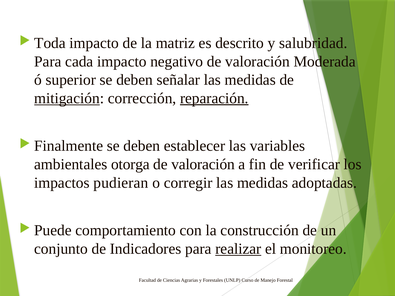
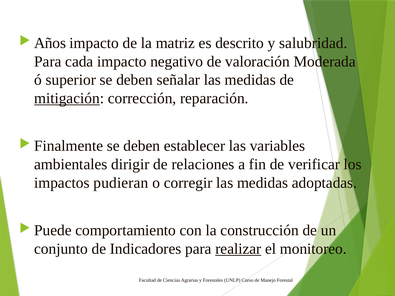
Toda: Toda -> Años
reparación underline: present -> none
otorga: otorga -> dirigir
valoración at (203, 164): valoración -> relaciones
